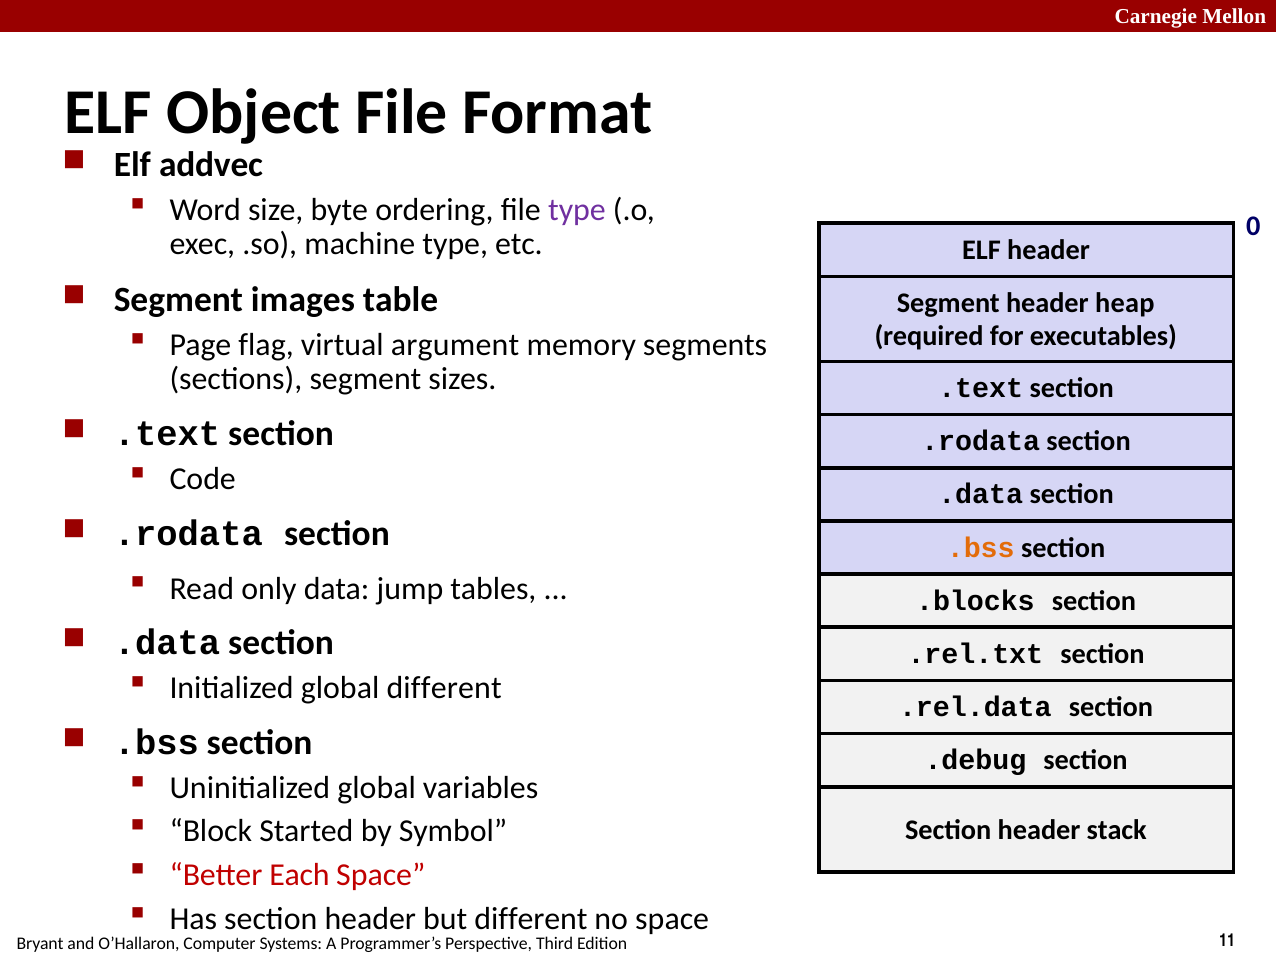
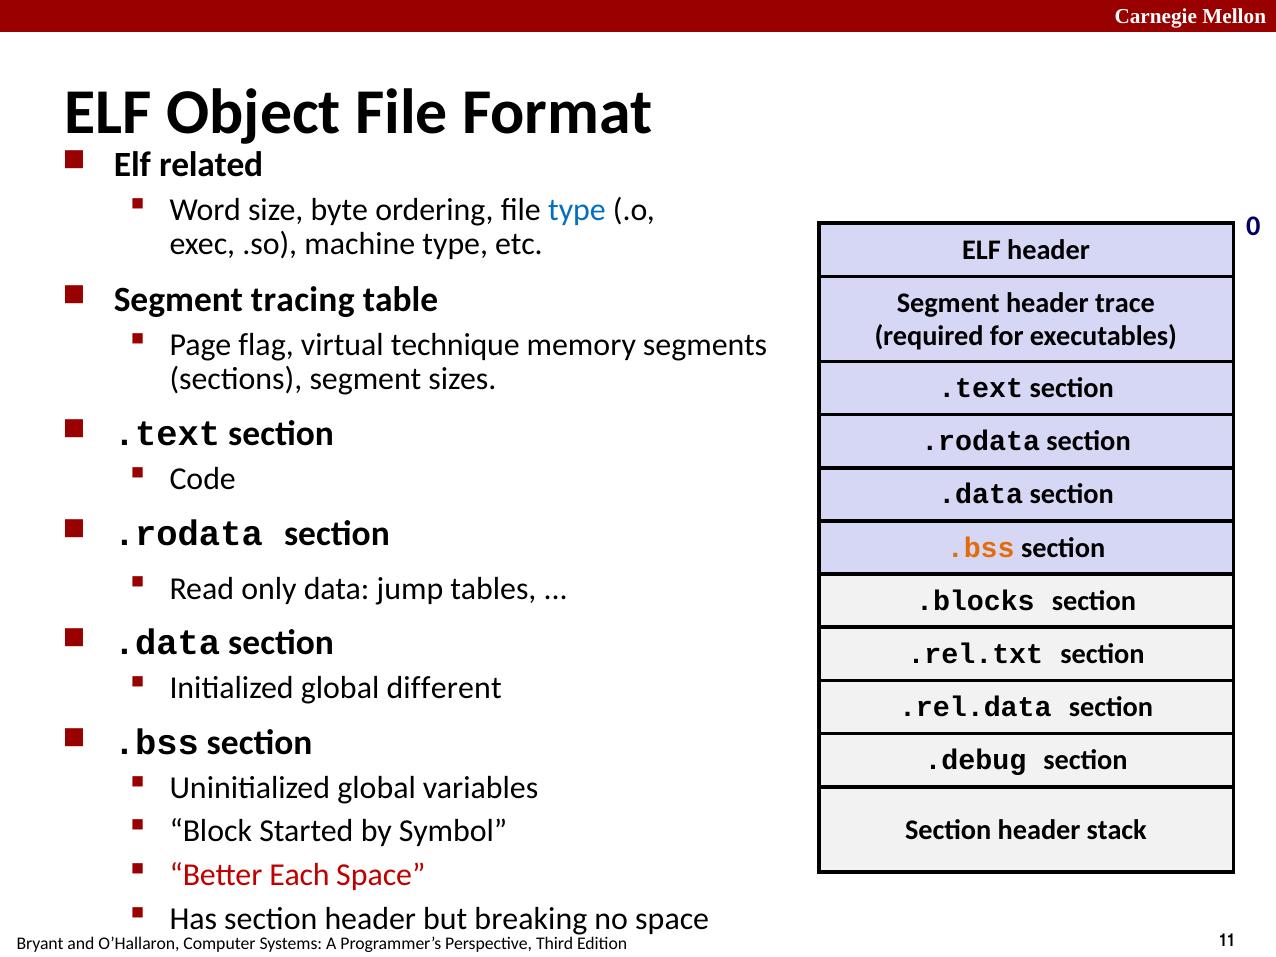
addvec: addvec -> related
type at (577, 210) colour: purple -> blue
images: images -> tracing
heap: heap -> trace
argument: argument -> technique
but different: different -> breaking
